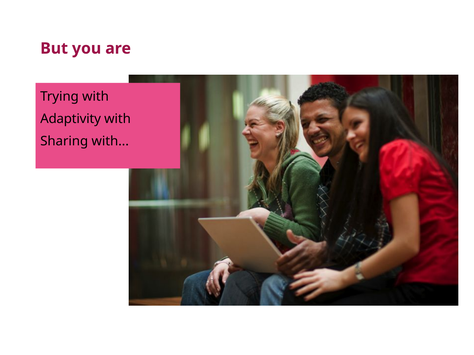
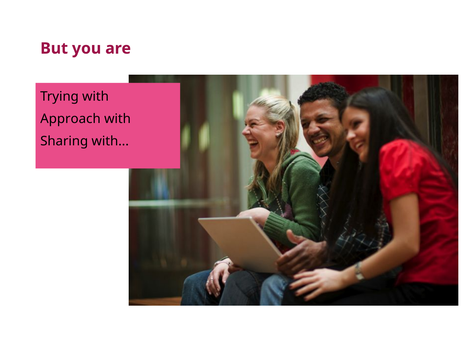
Adaptivity: Adaptivity -> Approach
